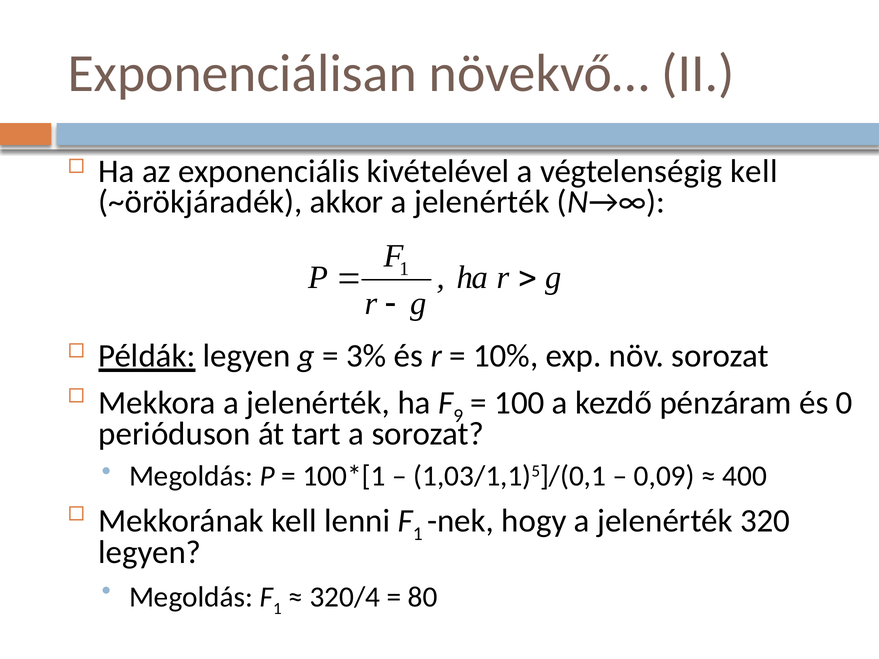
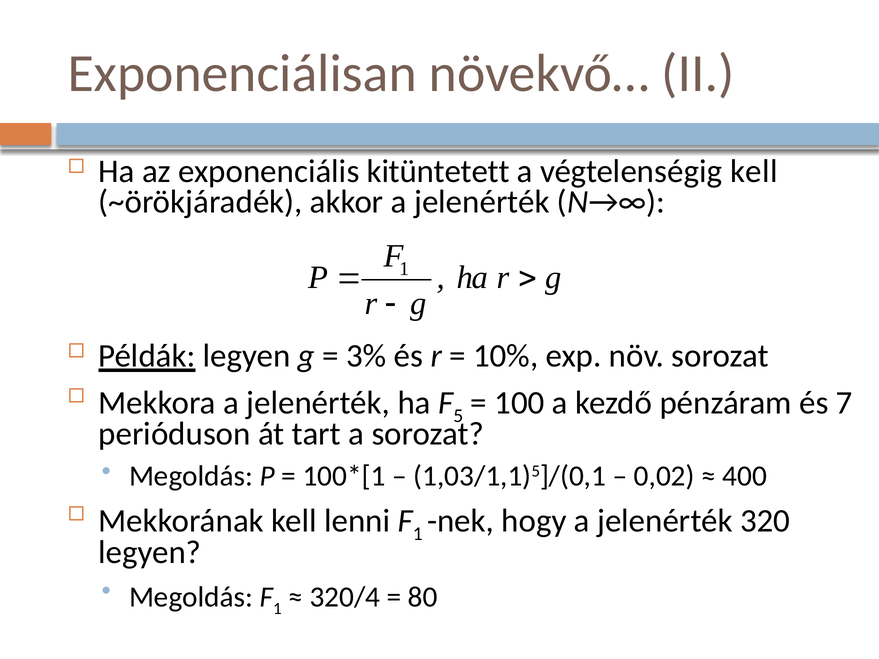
kivételével: kivételével -> kitüntetett
9: 9 -> 5
0: 0 -> 7
0,09: 0,09 -> 0,02
